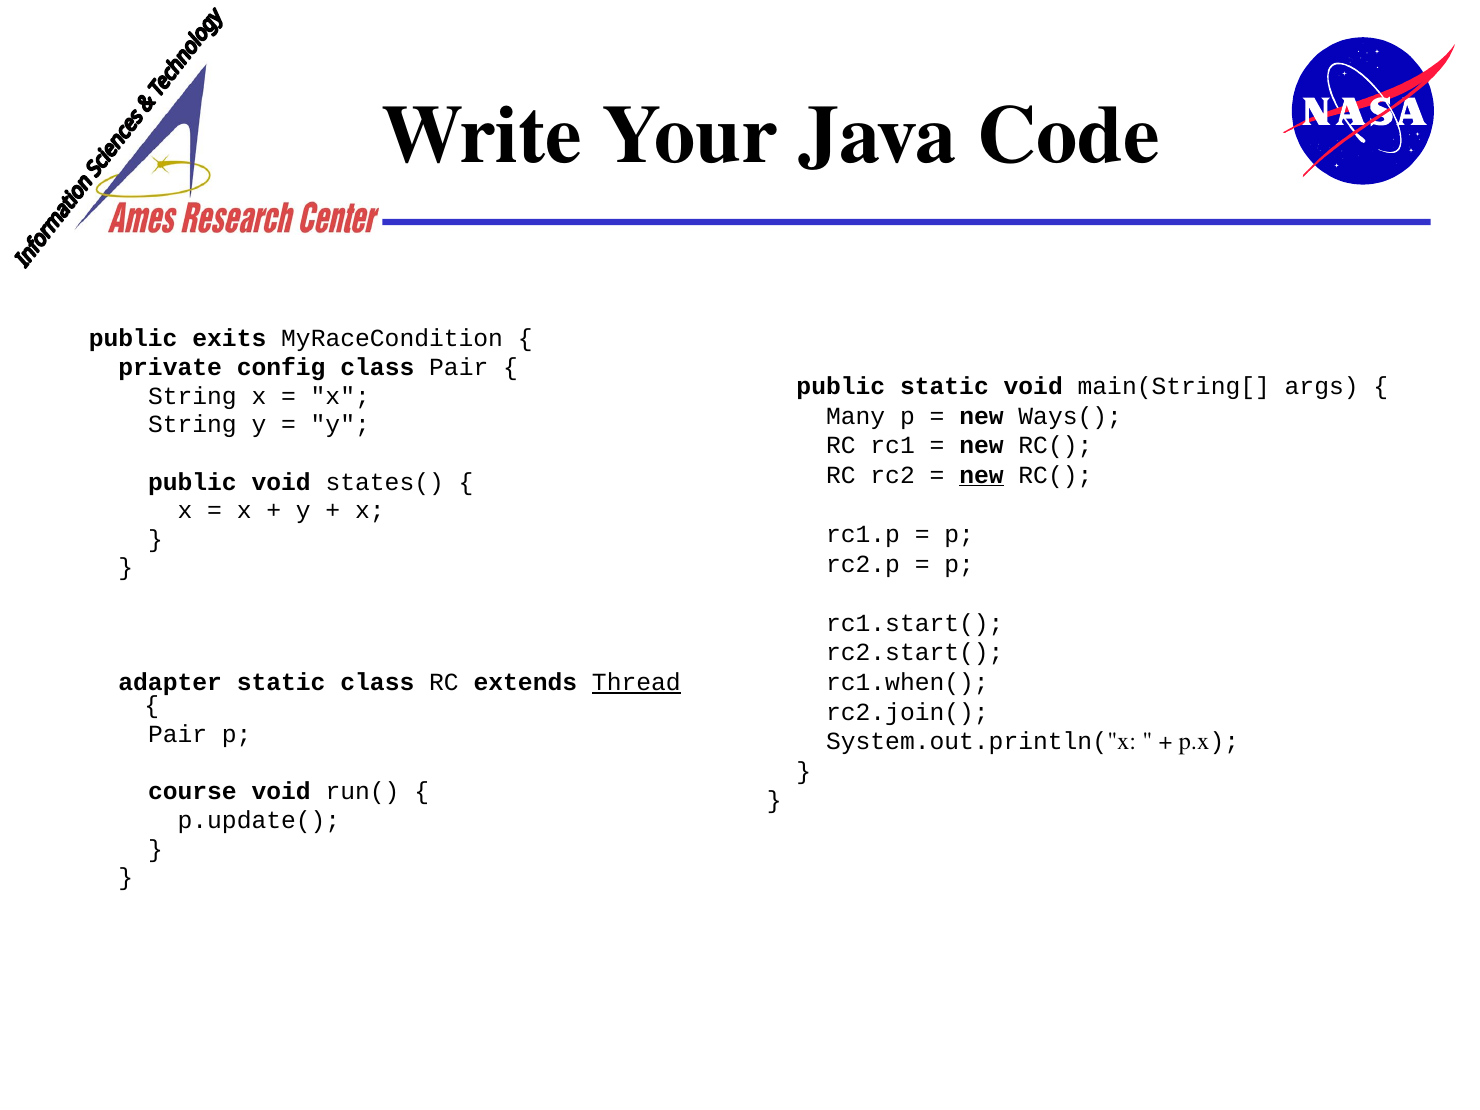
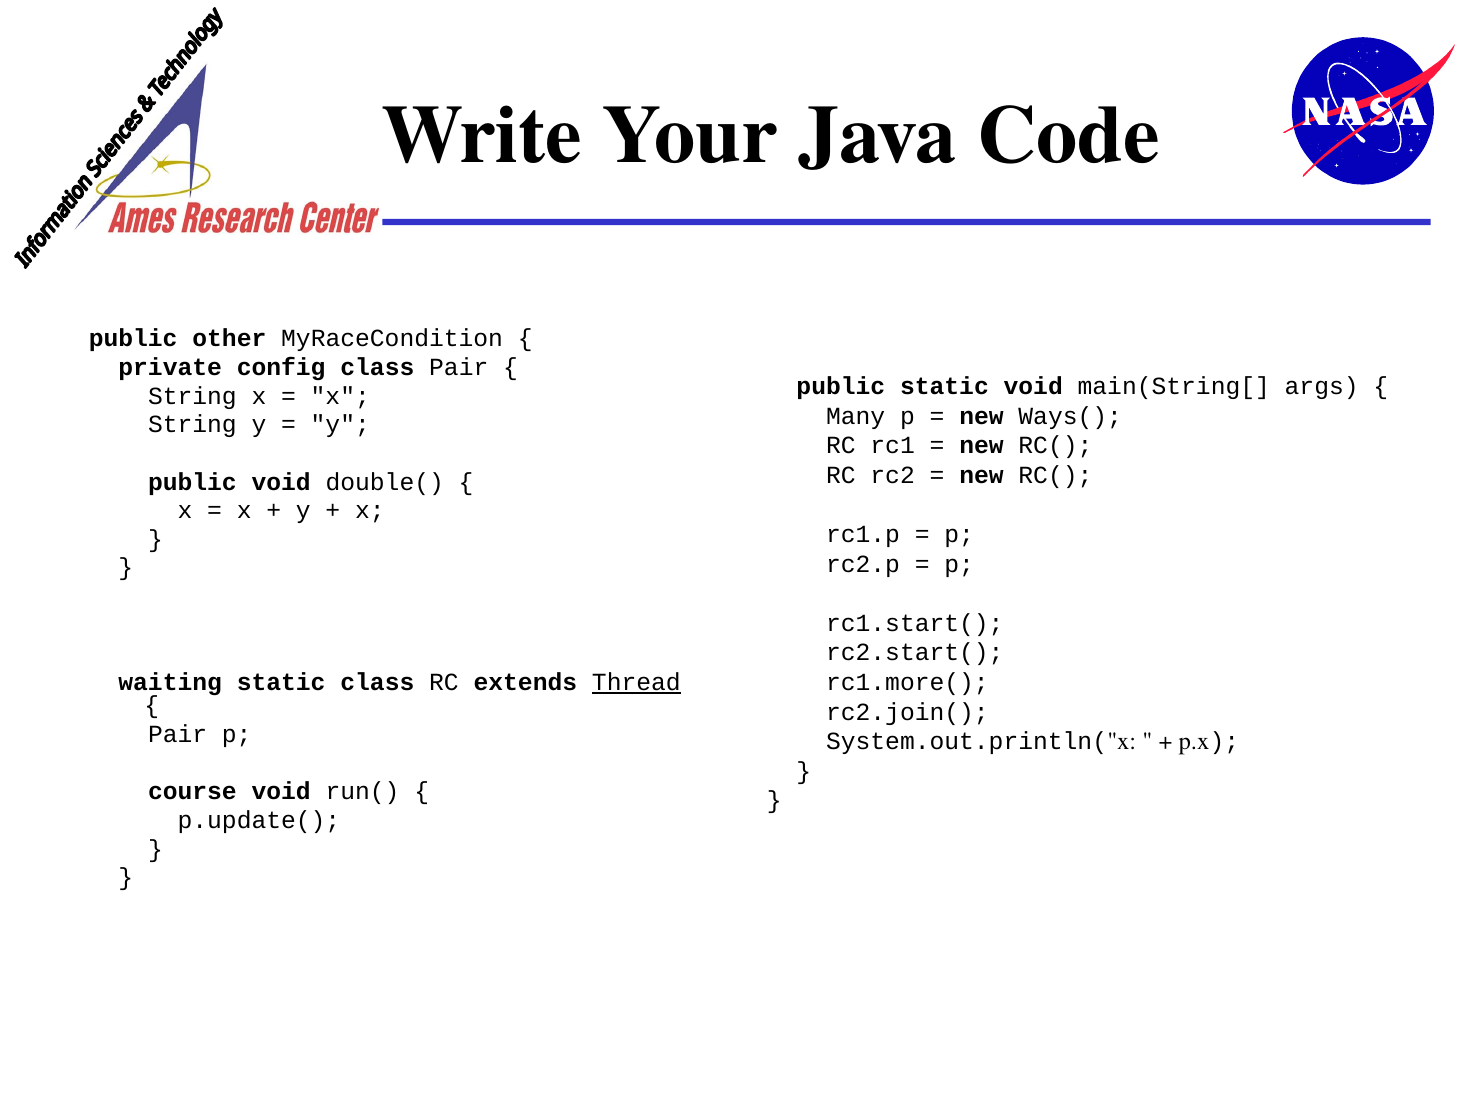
exits: exits -> other
new at (981, 475) underline: present -> none
states(: states( -> double(
adapter: adapter -> waiting
rc1.when(: rc1.when( -> rc1.more(
